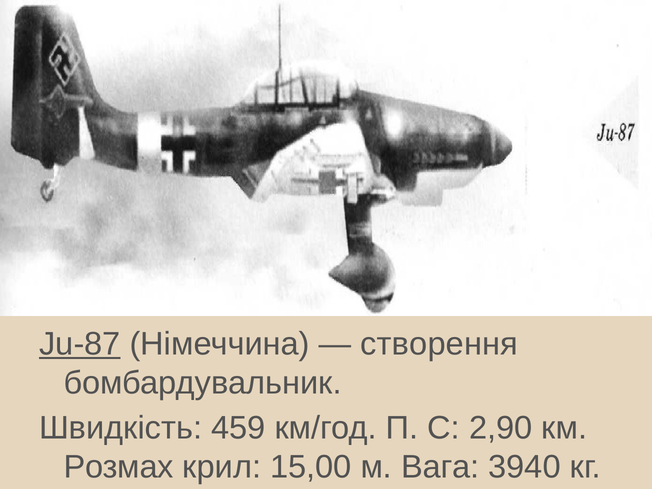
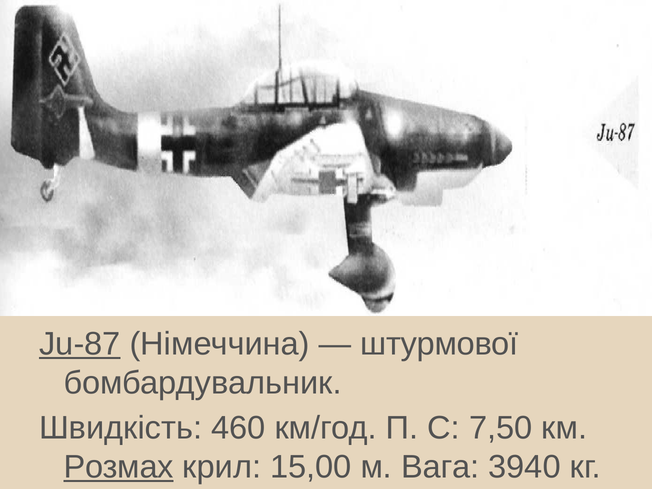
створення: створення -> штурмової
459: 459 -> 460
2,90: 2,90 -> 7,50
Розмах underline: none -> present
